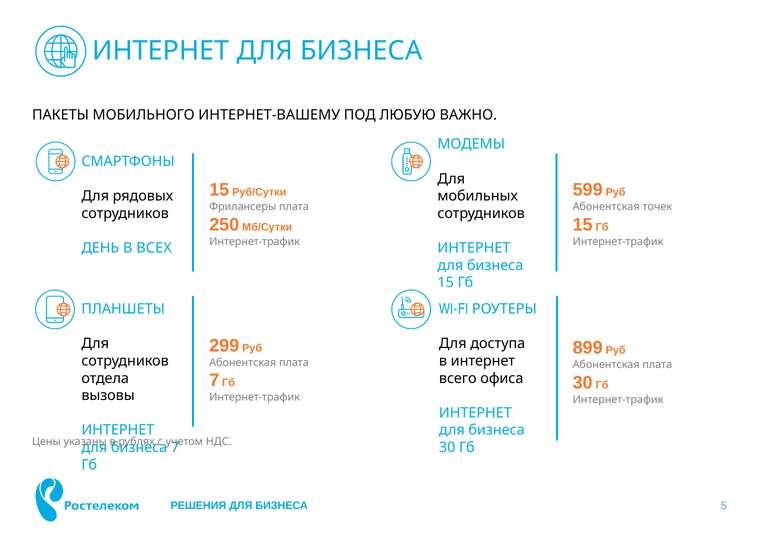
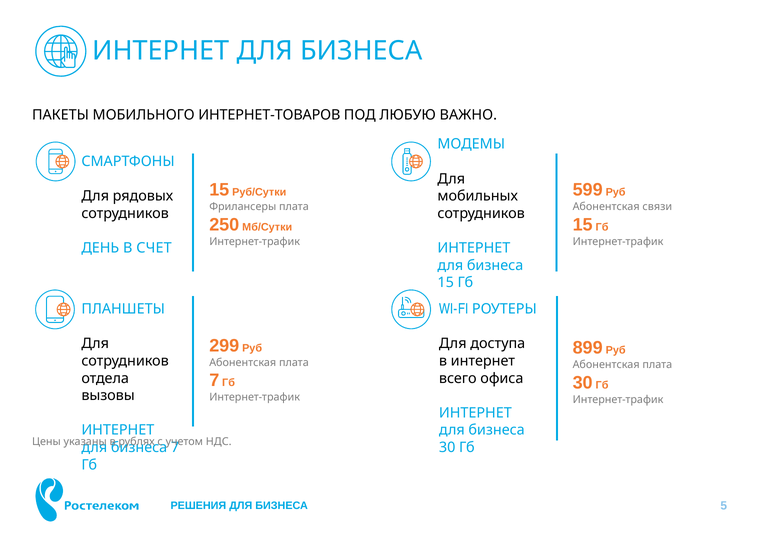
ИНТЕРНЕТ-ВАШЕМУ: ИНТЕРНЕТ-ВАШЕМУ -> ИНТЕРНЕТ-ТОВАРОВ
точек: точек -> связи
ВСЕХ: ВСЕХ -> СЧЕТ
